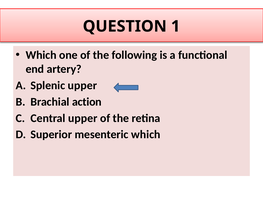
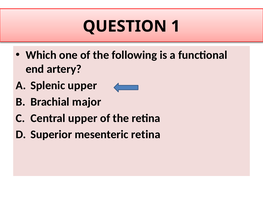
action: action -> major
mesenteric which: which -> retina
